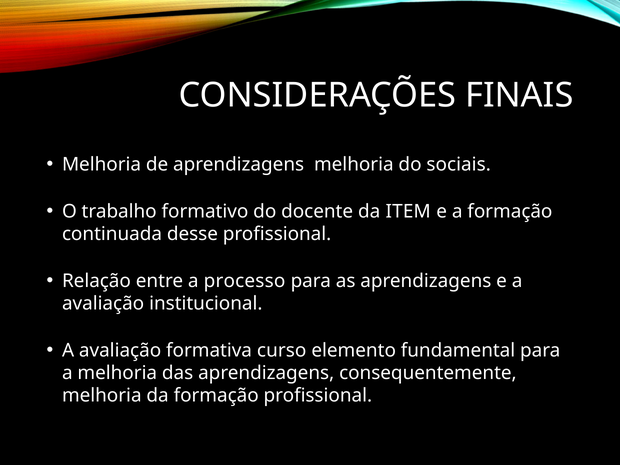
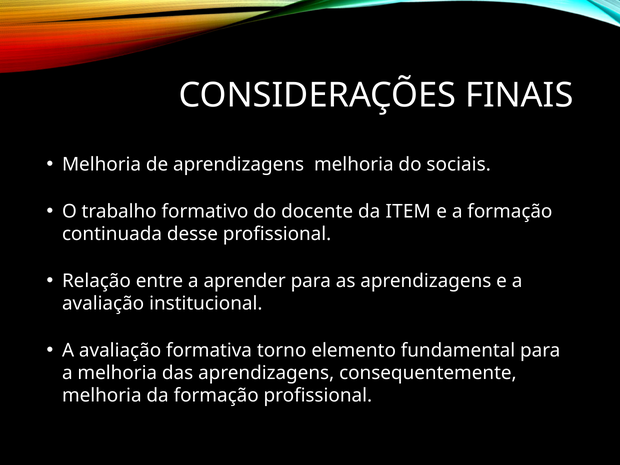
processo: processo -> aprender
curso: curso -> torno
